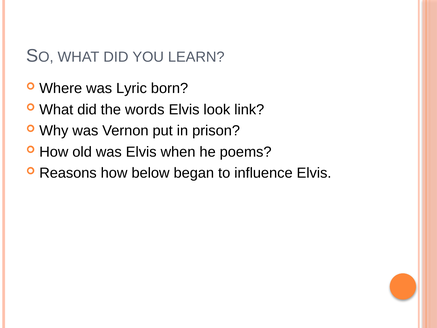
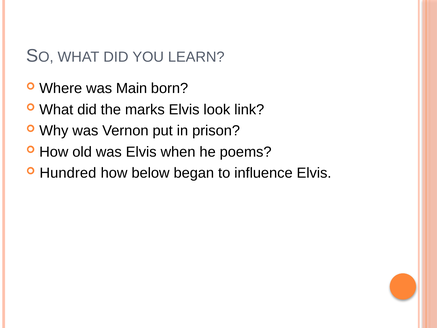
Lyric: Lyric -> Main
words: words -> marks
Reasons: Reasons -> Hundred
